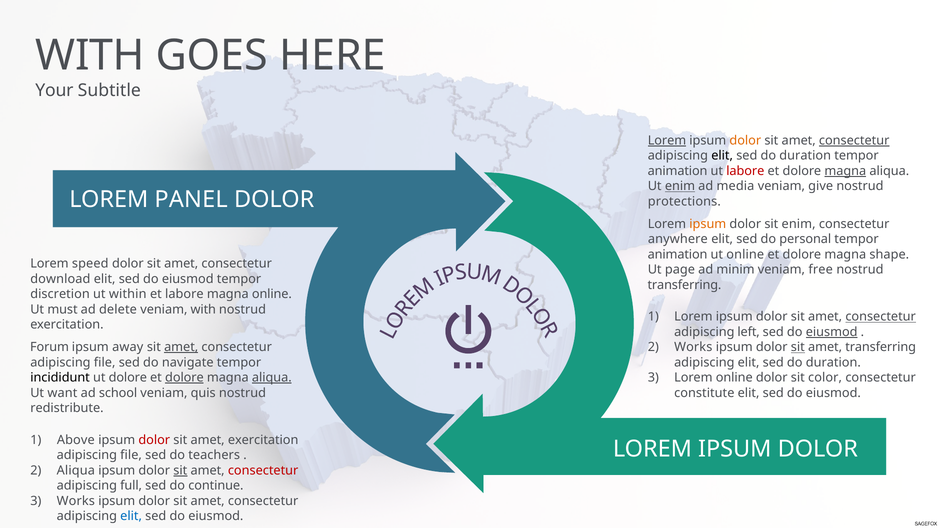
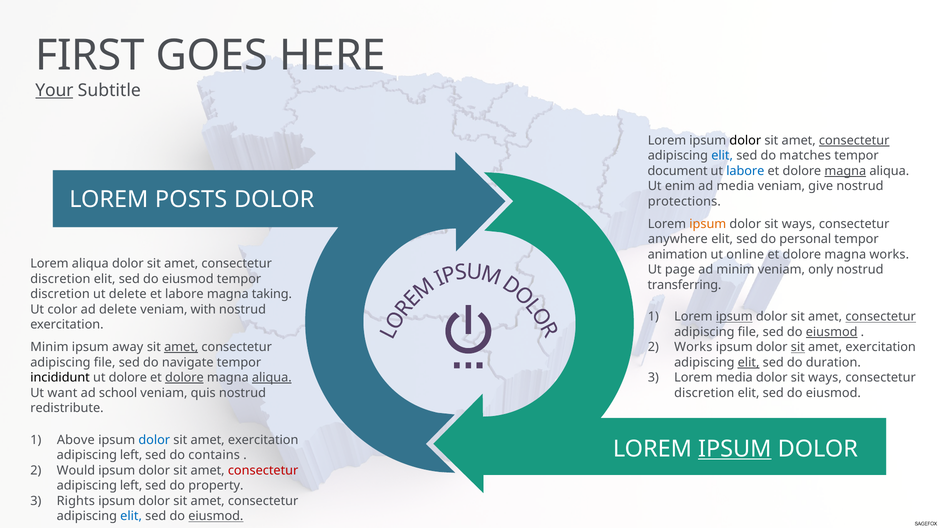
WITH at (90, 56): WITH -> FIRST
Your underline: none -> present
Lorem at (667, 141) underline: present -> none
dolor at (745, 141) colour: orange -> black
elit at (722, 156) colour: black -> blue
duration at (805, 156): duration -> matches
animation at (678, 171): animation -> document
labore at (745, 171) colour: red -> blue
enim at (680, 186) underline: present -> none
PANEL: PANEL -> POSTS
enim at (799, 224): enim -> ways
magna shape: shape -> works
Lorem speed: speed -> aliqua
free: free -> only
download at (60, 279): download -> discretion
ut within: within -> delete
magna online: online -> taking
must: must -> color
ipsum at (734, 317) underline: none -> present
left at (749, 332): left -> file
Forum at (50, 347): Forum -> Minim
transferring at (881, 347): transferring -> exercitation
elit at (749, 363) underline: none -> present
Lorem online: online -> media
color at (825, 378): color -> ways
constitute at (704, 393): constitute -> discretion
dolor at (154, 440) colour: red -> blue
IPSUM at (735, 449) underline: none -> present
file at (131, 455): file -> left
teachers: teachers -> contains
Aliqua at (76, 471): Aliqua -> Would
sit at (180, 471) underline: present -> none
full at (131, 486): full -> left
continue: continue -> property
Works at (76, 501): Works -> Rights
eiusmod at (216, 516) underline: none -> present
